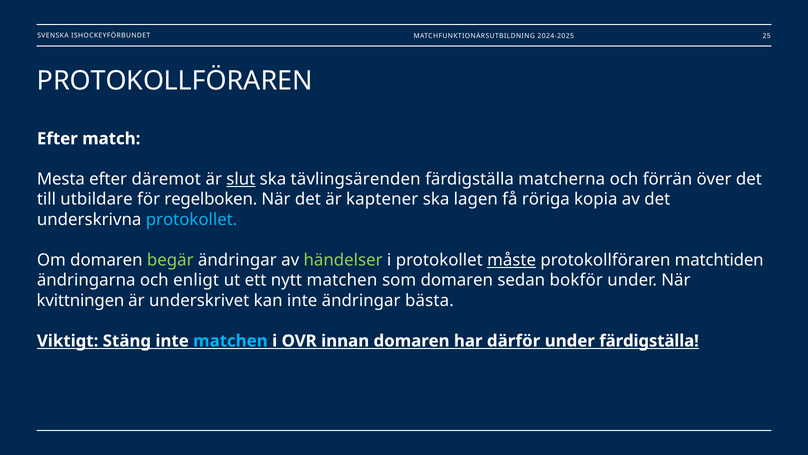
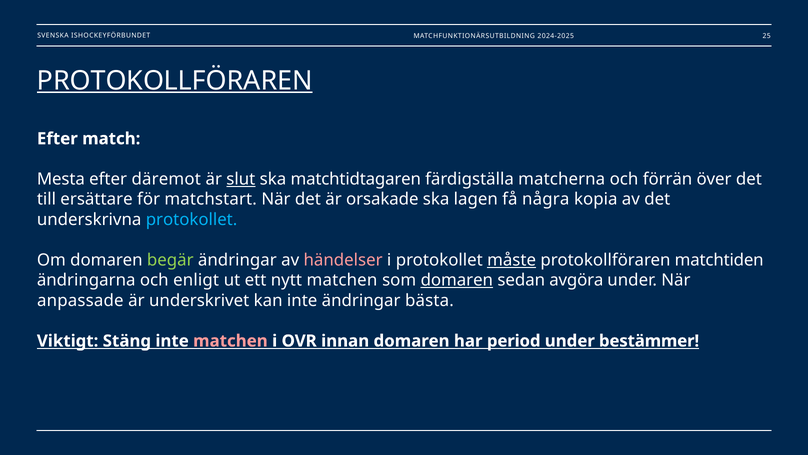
PROTOKOLLFÖRAREN at (175, 81) underline: none -> present
tävlingsärenden: tävlingsärenden -> matchtidtagaren
utbildare: utbildare -> ersättare
regelboken: regelboken -> matchstart
kaptener: kaptener -> orsakade
röriga: röriga -> några
händelser colour: light green -> pink
domaren at (457, 280) underline: none -> present
bokför: bokför -> avgöra
kvittningen: kvittningen -> anpassade
matchen at (230, 341) colour: light blue -> pink
därför: därför -> period
under färdigställa: färdigställa -> bestämmer
